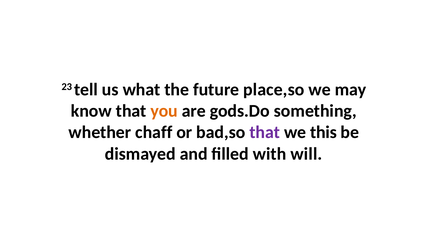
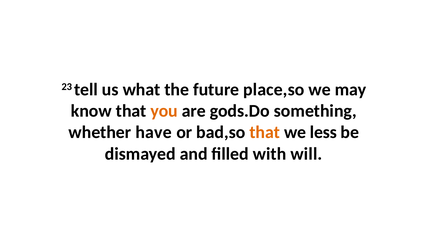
chaff: chaff -> have
that at (265, 132) colour: purple -> orange
this: this -> less
